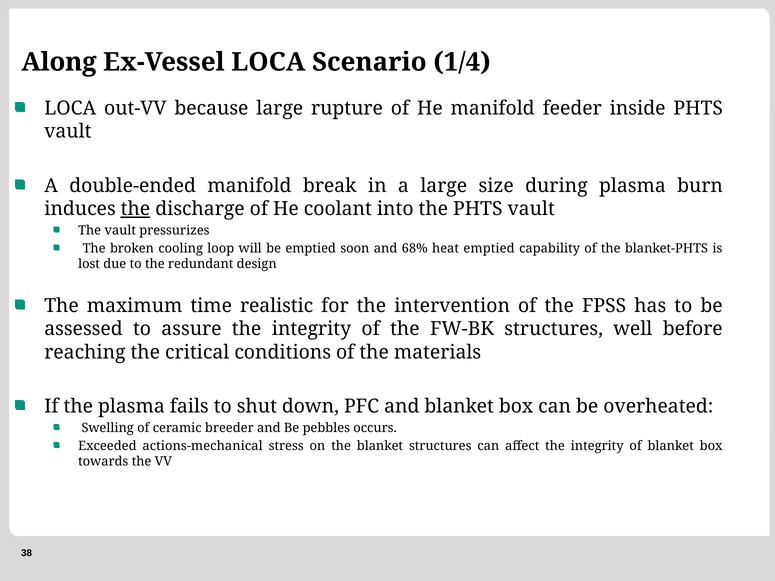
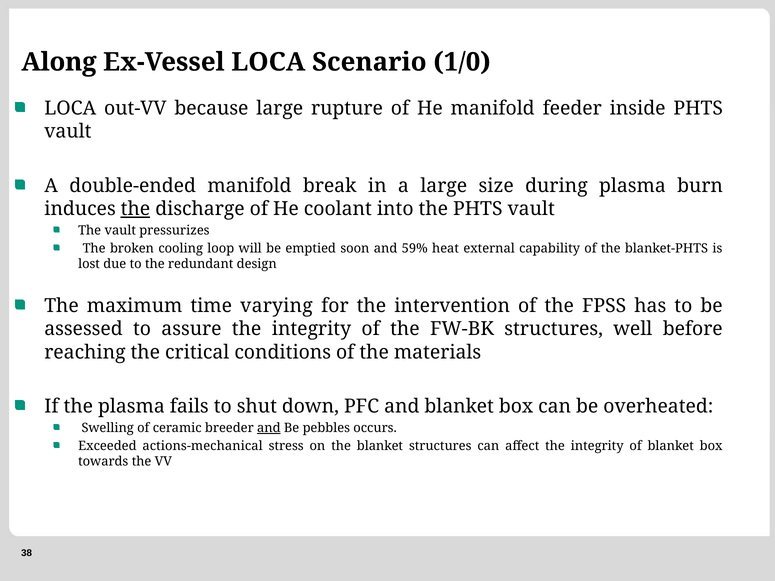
1/4: 1/4 -> 1/0
68%: 68% -> 59%
heat emptied: emptied -> external
realistic: realistic -> varying
and at (269, 428) underline: none -> present
